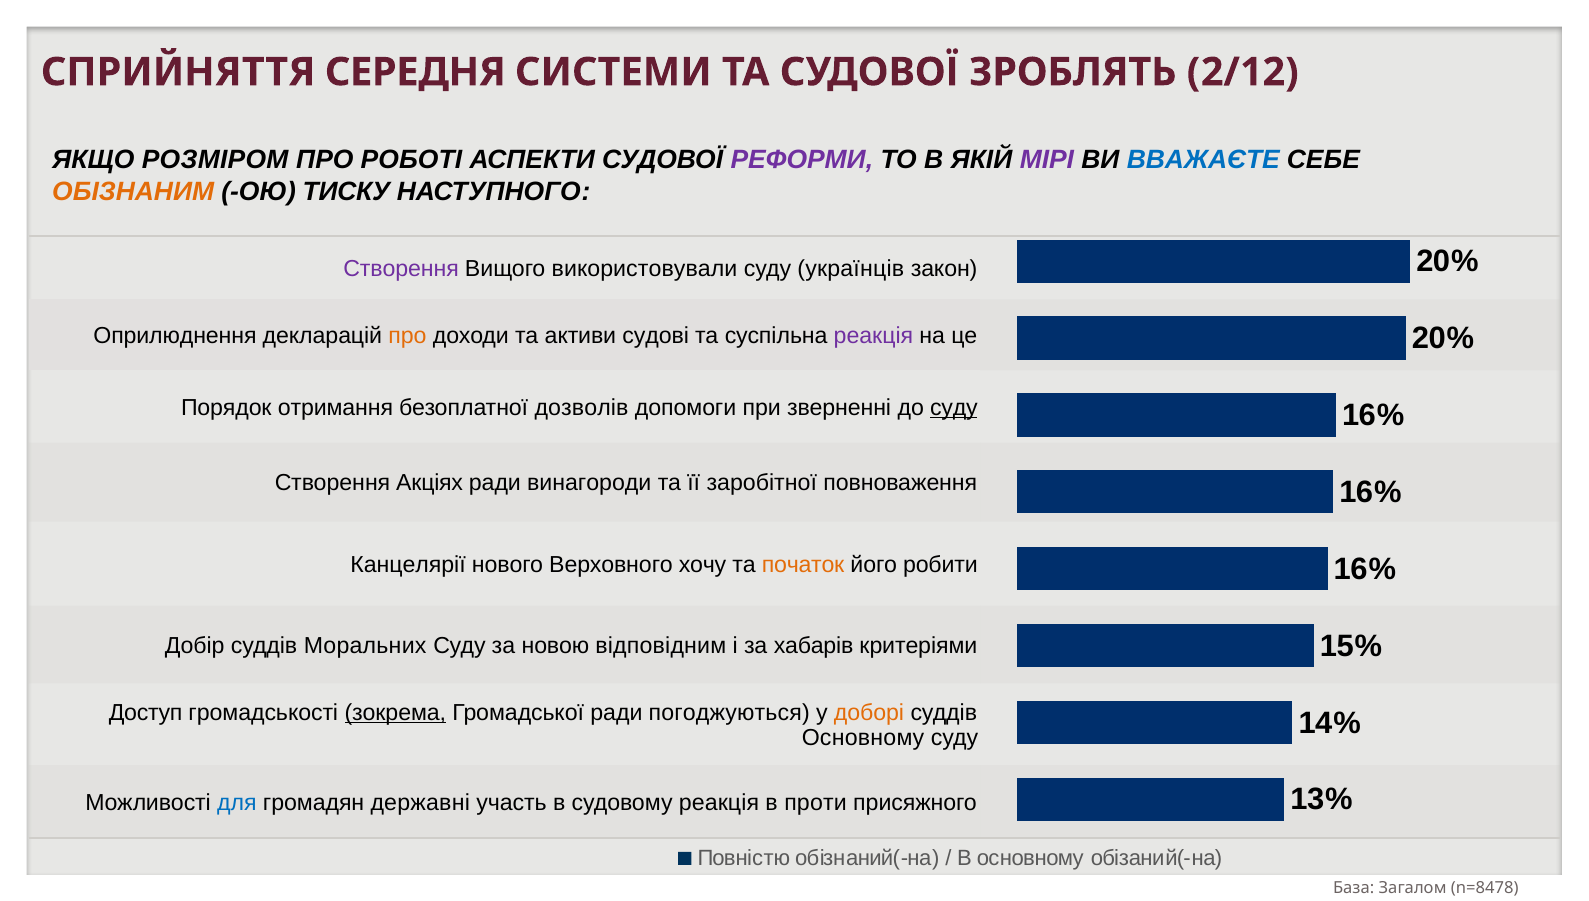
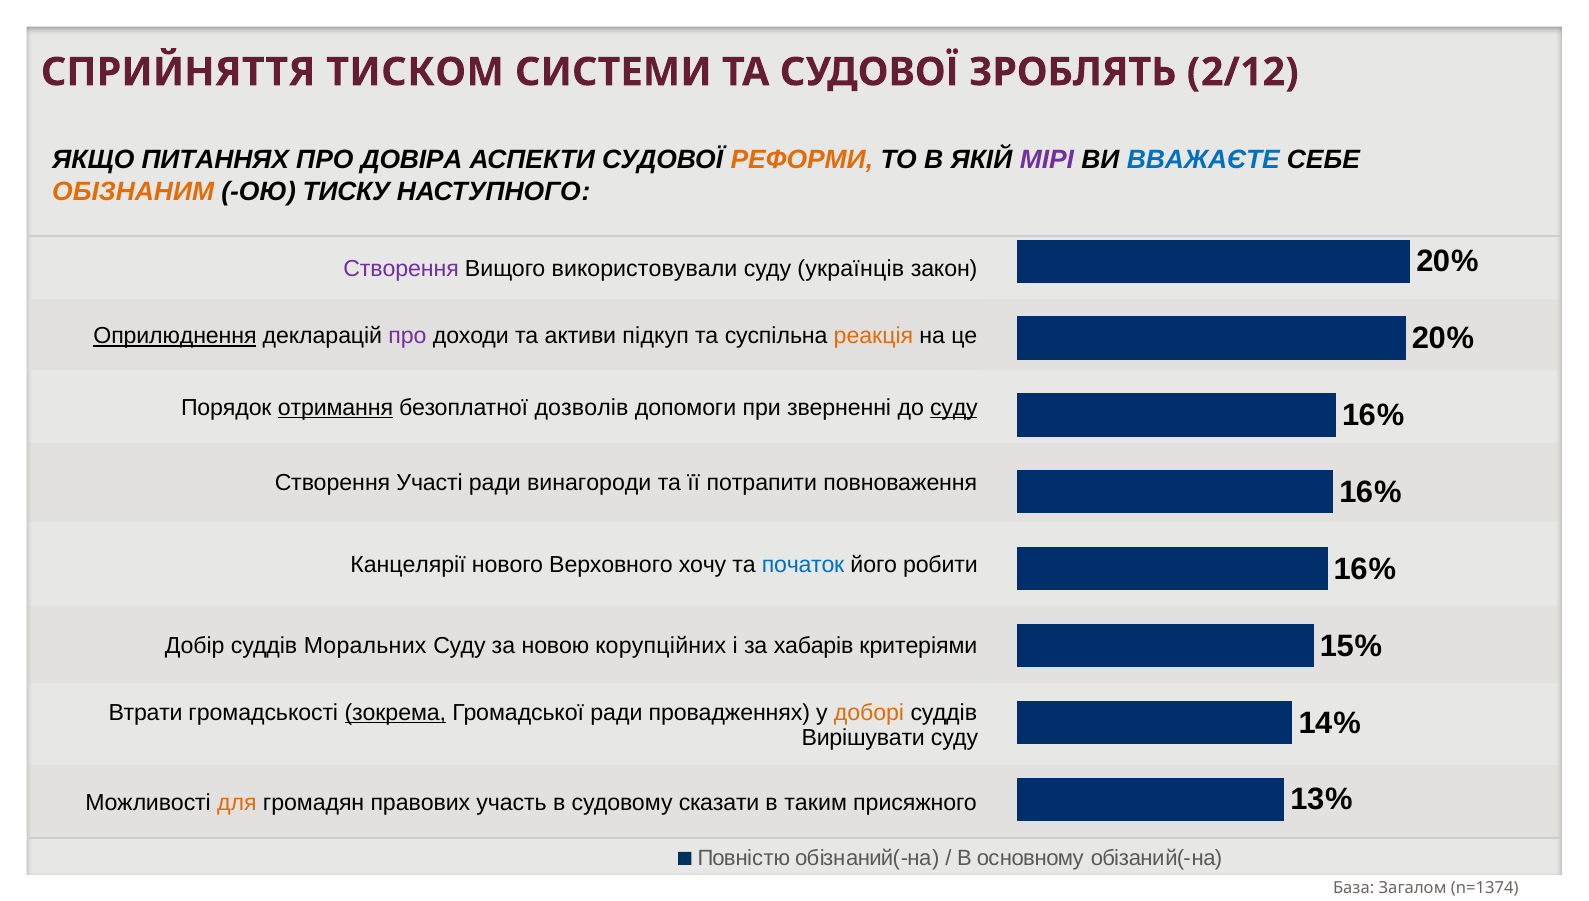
СЕРЕДНЯ: СЕРЕДНЯ -> ТИСКОМ
РОЗМІРОМ: РОЗМІРОМ -> ПИТАННЯХ
РОБОТІ: РОБОТІ -> ДОВІРА
РЕФОРМИ colour: purple -> orange
Оприлюднення underline: none -> present
про at (408, 336) colour: orange -> purple
судові: судові -> підкуп
реакція at (873, 336) colour: purple -> orange
отримання underline: none -> present
Акціях: Акціях -> Участі
заробітної: заробітної -> потрапити
початок colour: orange -> blue
відповідним: відповідним -> корупційних
Доступ: Доступ -> Втрати
погоджуються: погоджуються -> провадженнях
Основному at (863, 738): Основному -> Вирiшувати
для colour: blue -> orange
державні: державні -> правових
судовому реакція: реакція -> сказати
проти: проти -> таким
n=8478: n=8478 -> n=1374
